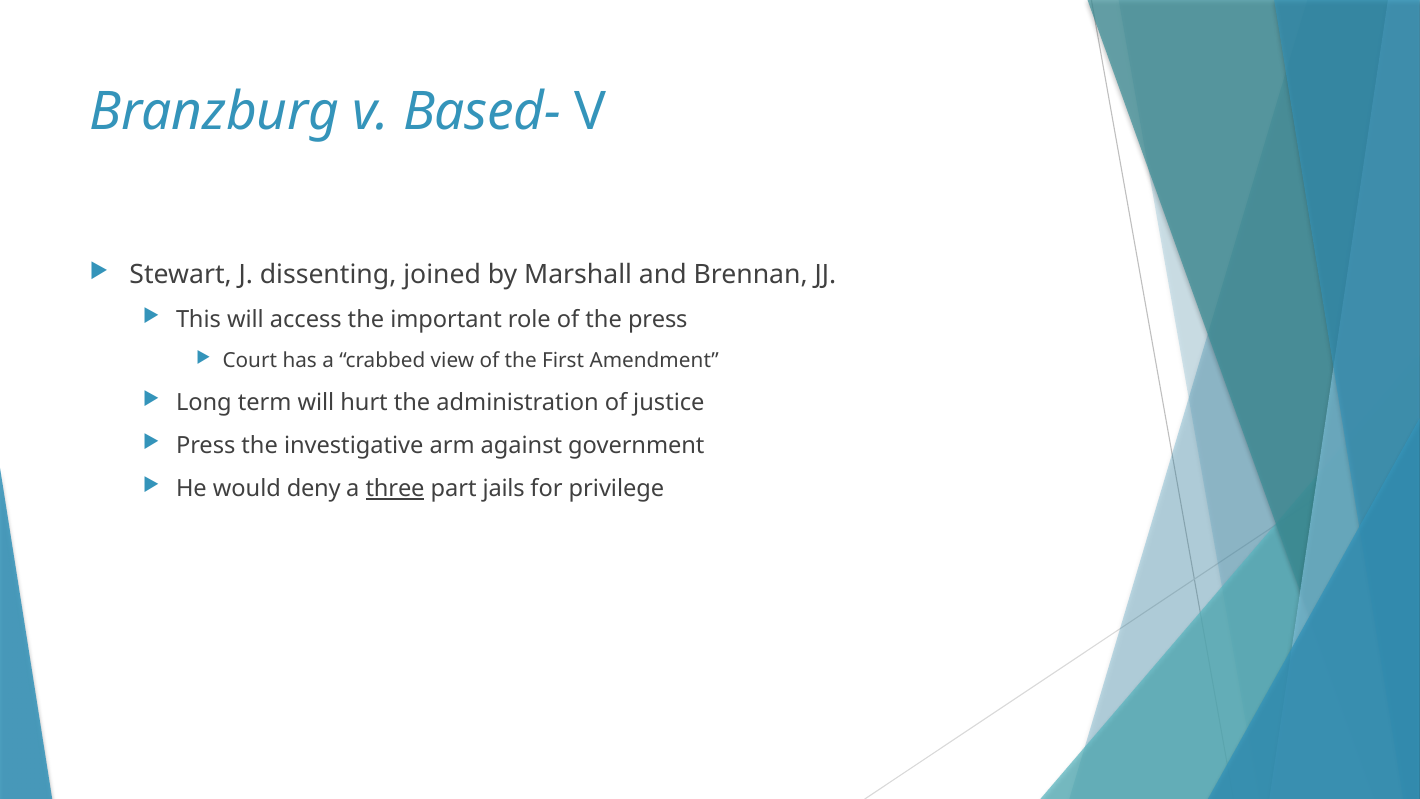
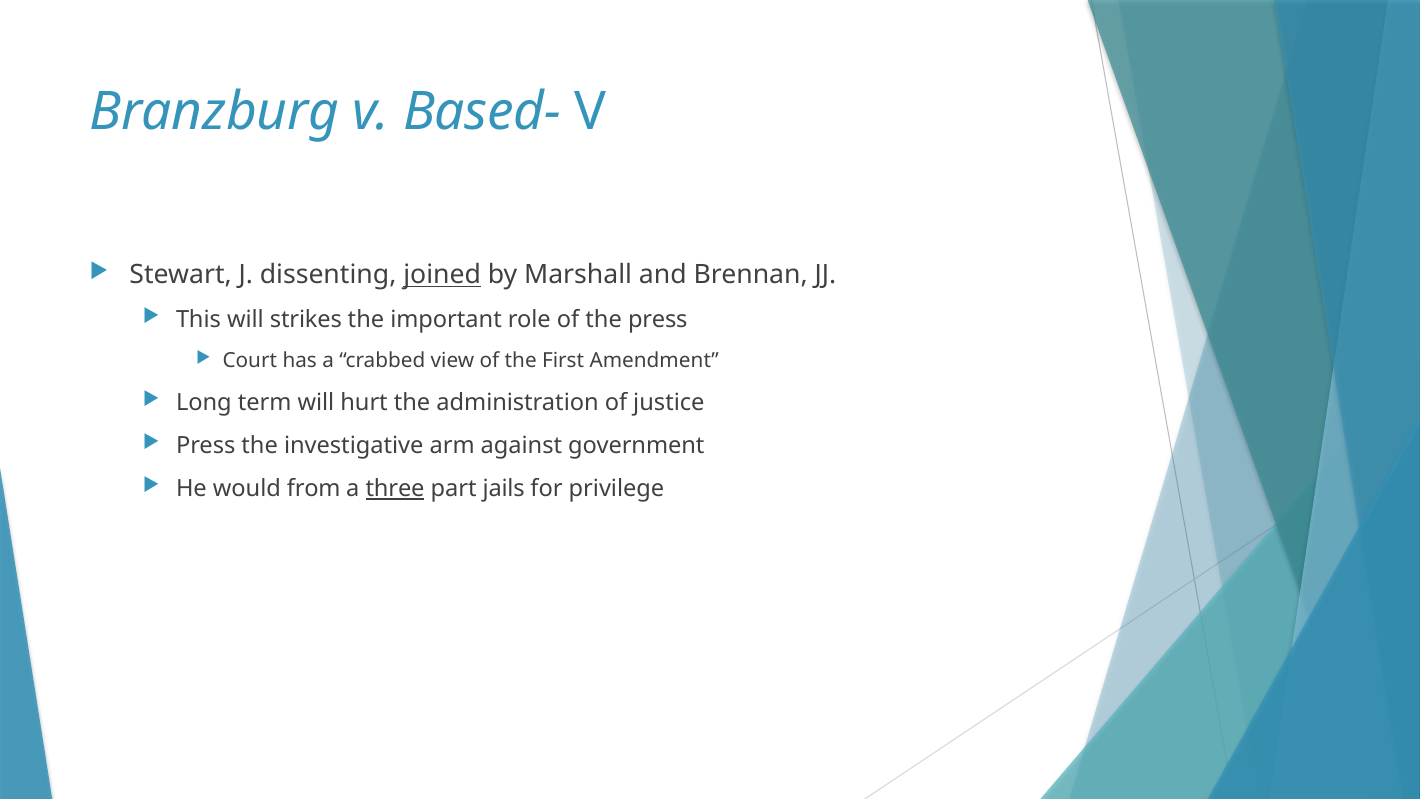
joined underline: none -> present
access: access -> strikes
deny: deny -> from
